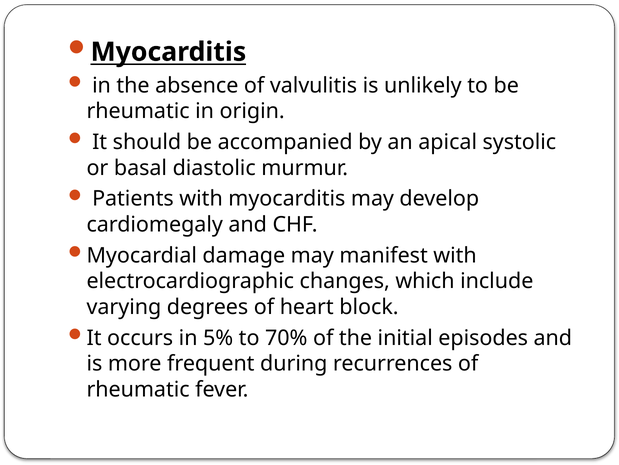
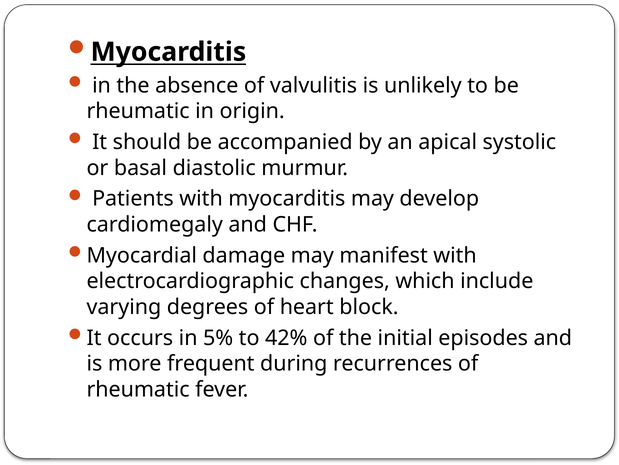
70%: 70% -> 42%
